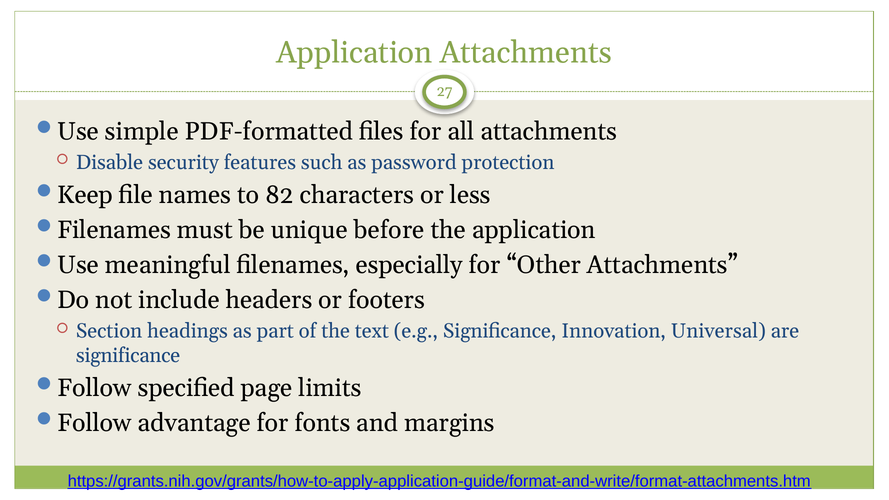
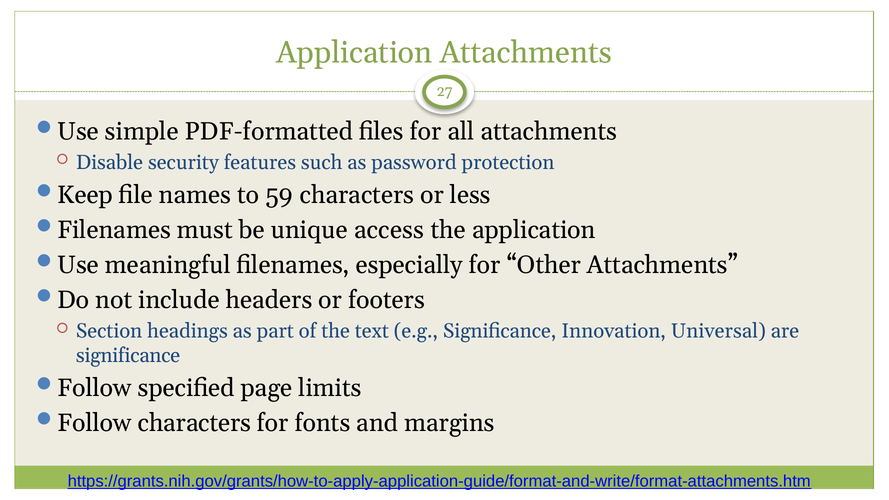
82: 82 -> 59
before: before -> access
Follow advantage: advantage -> characters
